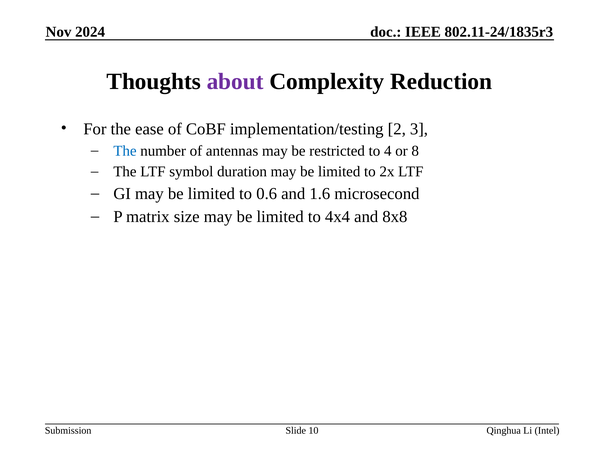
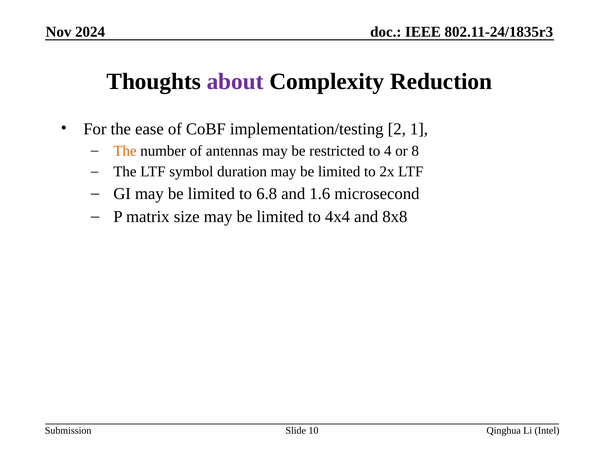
3: 3 -> 1
The at (125, 151) colour: blue -> orange
0.6: 0.6 -> 6.8
